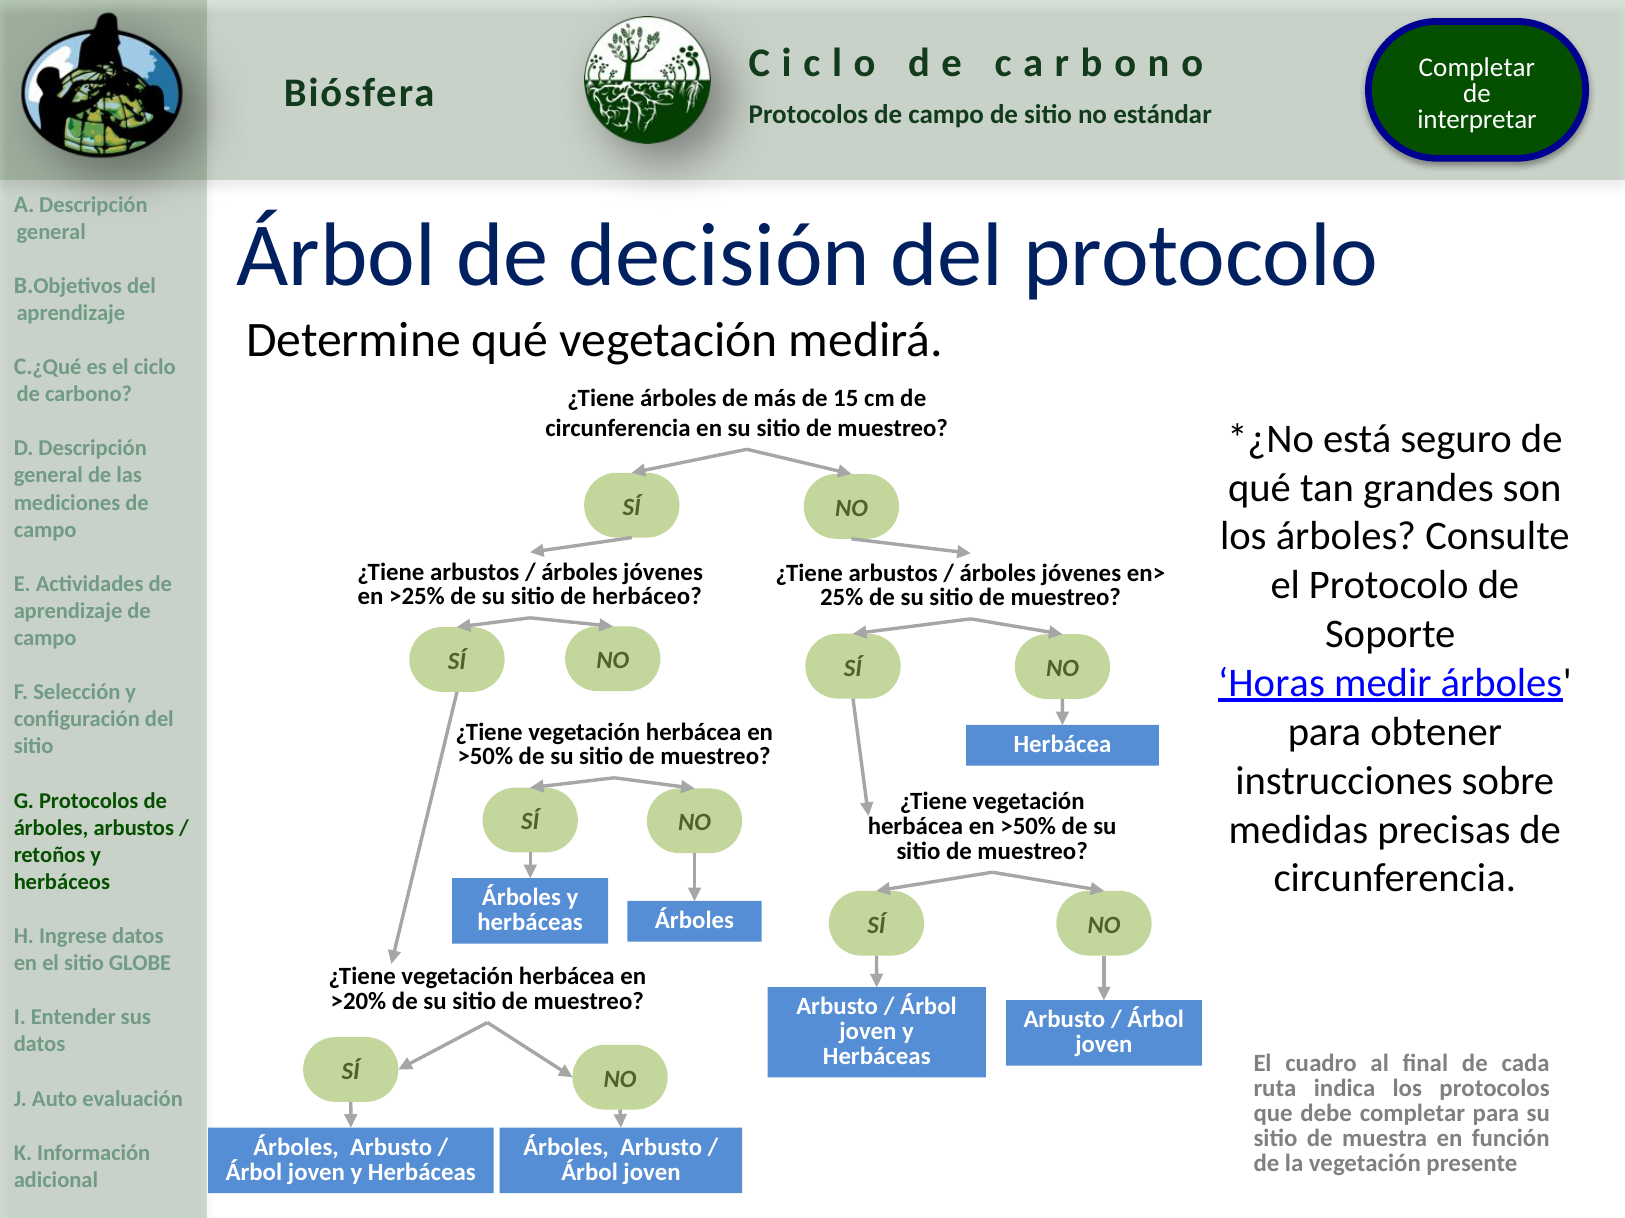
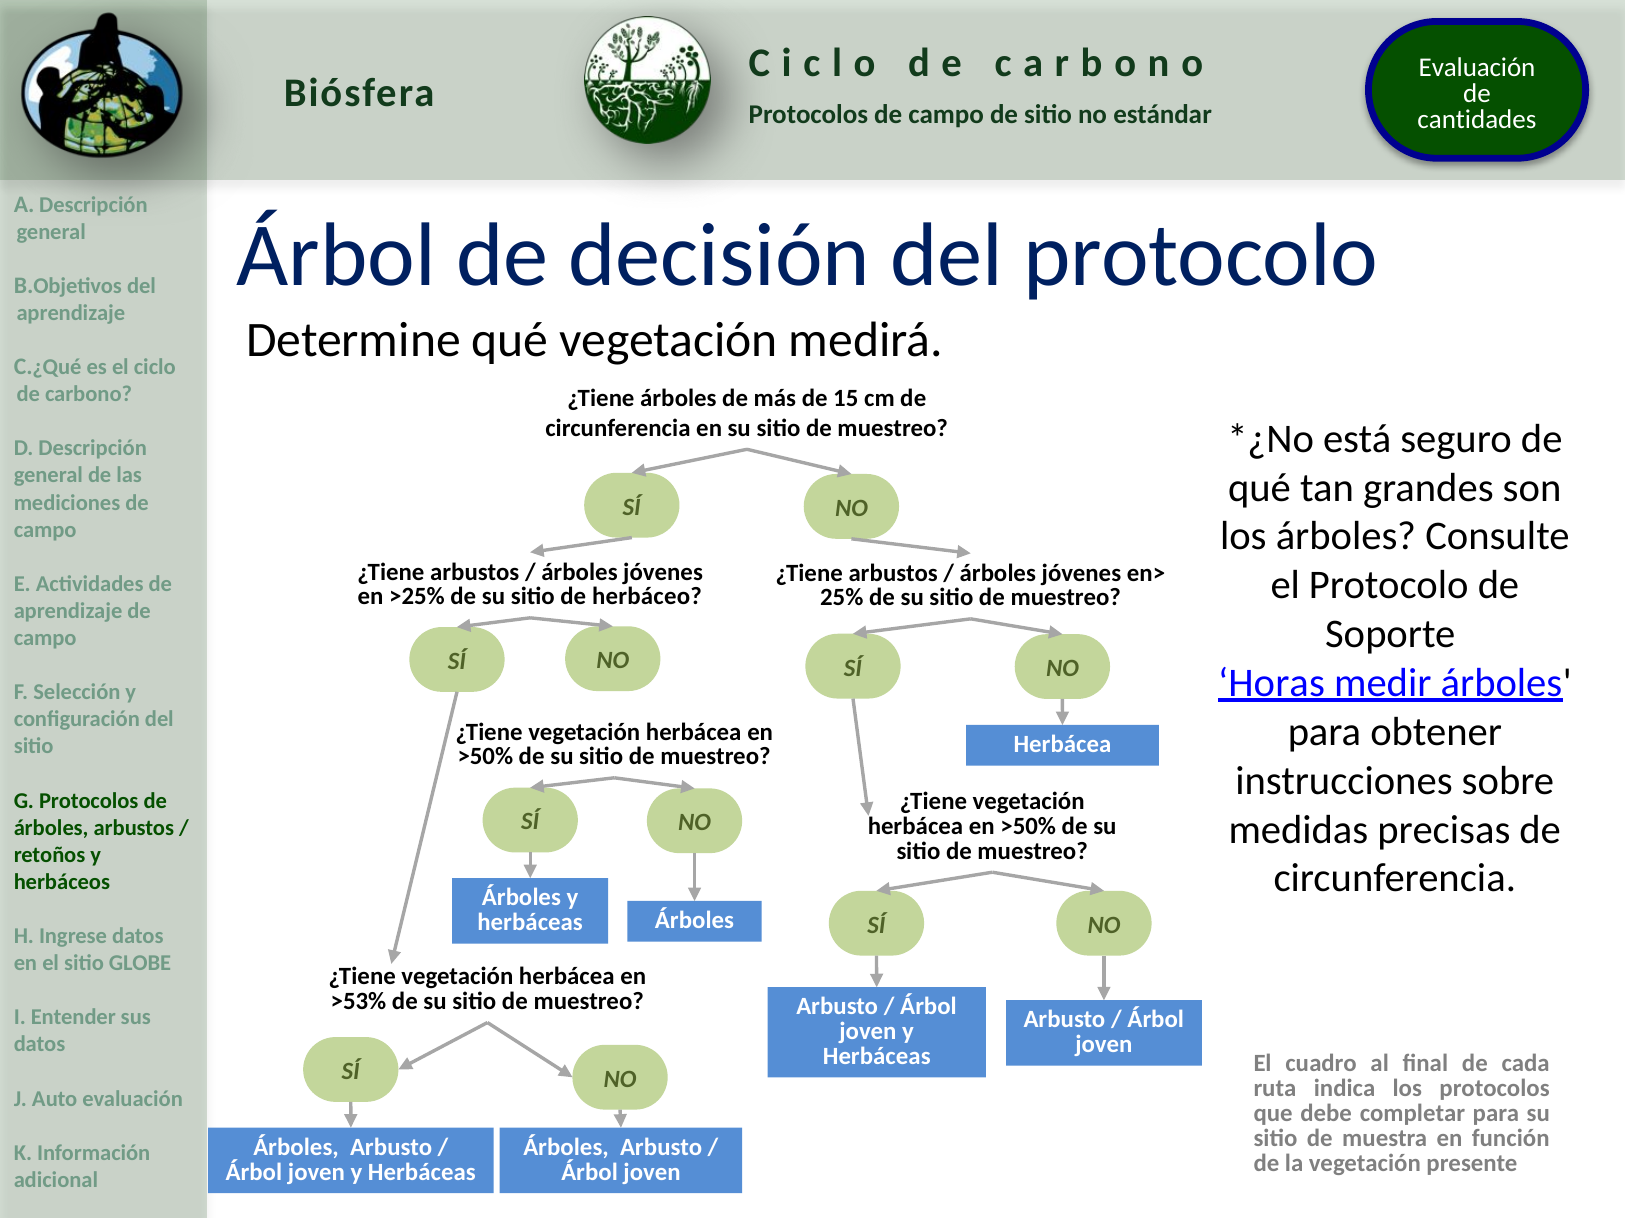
Completar at (1477, 68): Completar -> Evaluación
interpretar: interpretar -> cantidades
>20%: >20% -> >53%
